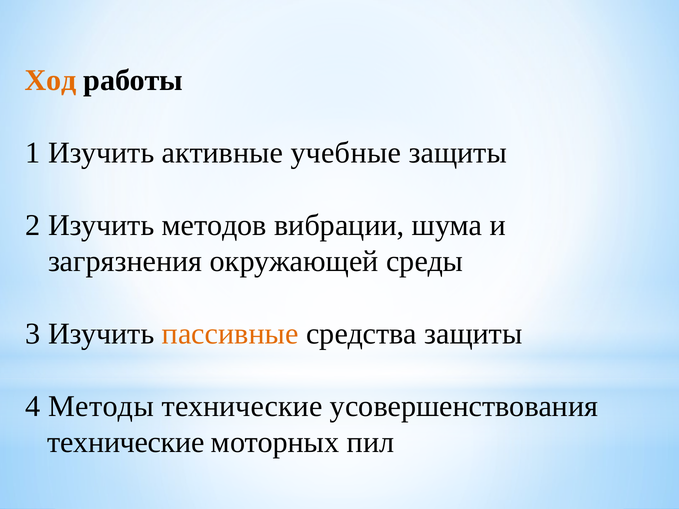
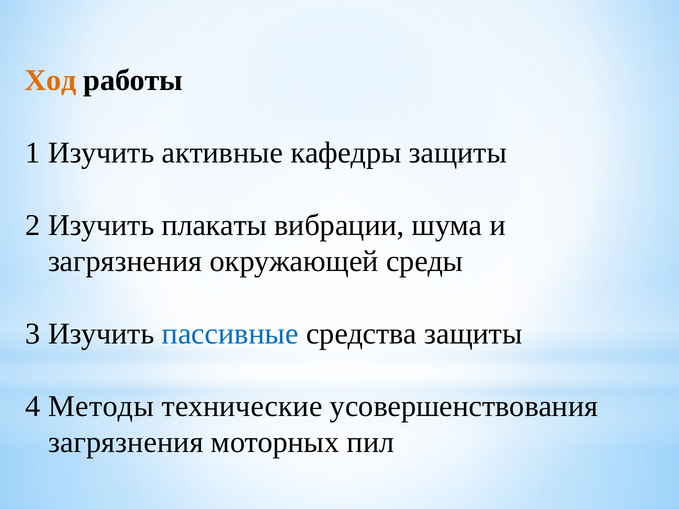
учебные: учебные -> кафедры
методов: методов -> плакаты
пассивные colour: orange -> blue
технические at (126, 443): технические -> загрязнения
